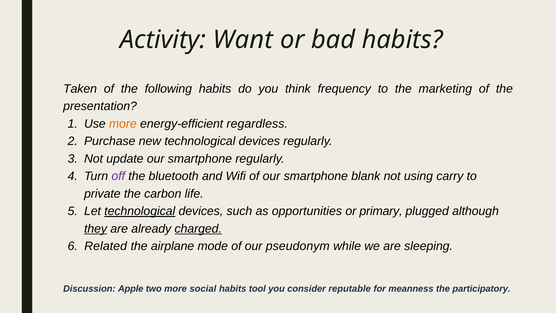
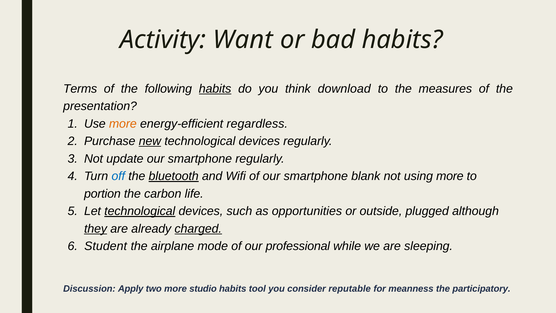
Taken: Taken -> Terms
habits at (215, 89) underline: none -> present
frequency: frequency -> download
marketing: marketing -> measures
new underline: none -> present
off colour: purple -> blue
bluetooth underline: none -> present
using carry: carry -> more
private: private -> portion
primary: primary -> outside
Related: Related -> Student
pseudonym: pseudonym -> professional
Apple: Apple -> Apply
social: social -> studio
